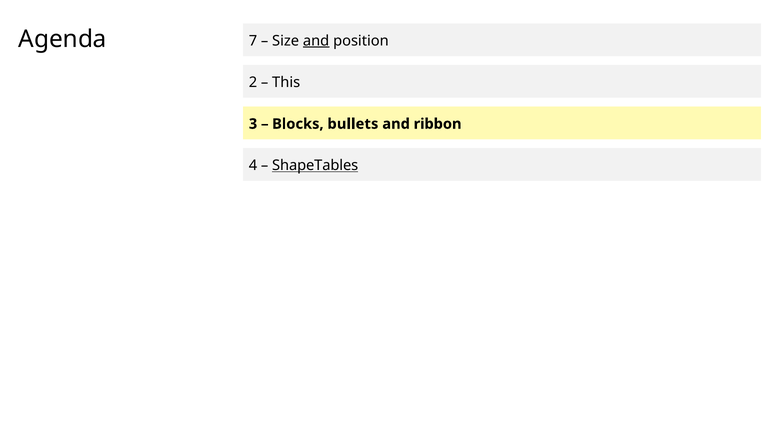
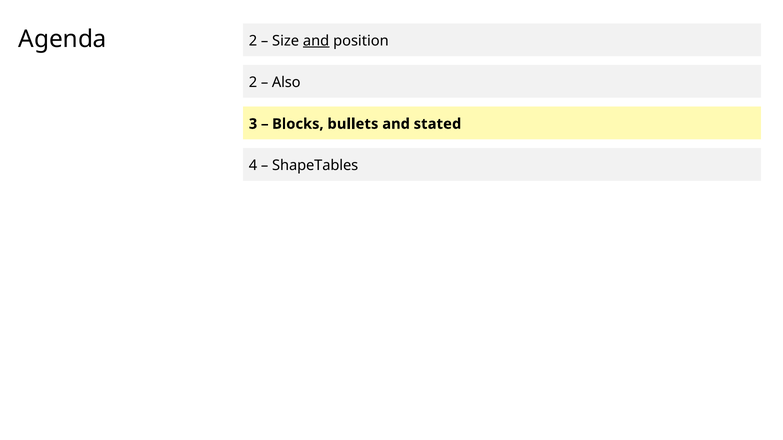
Agenda 7: 7 -> 2
This: This -> Also
ribbon: ribbon -> stated
ShapeTables underline: present -> none
